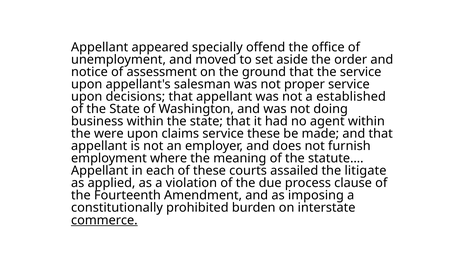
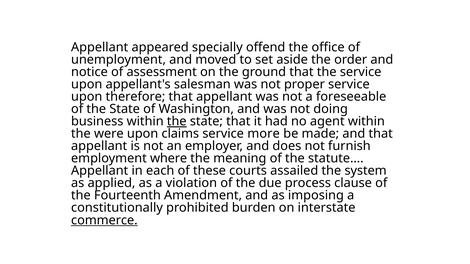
decisions: decisions -> therefore
established: established -> foreseeable
the at (177, 122) underline: none -> present
service these: these -> more
litigate: litigate -> system
